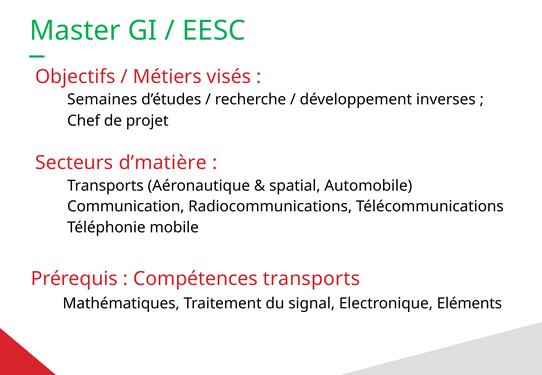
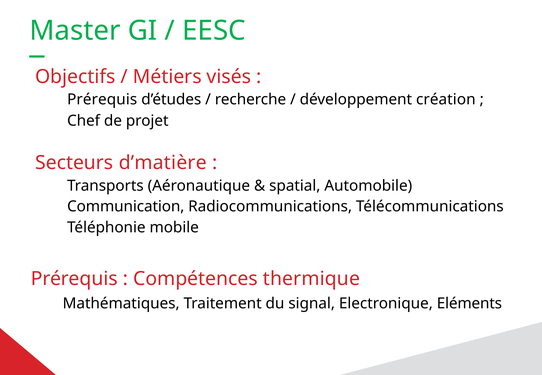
Semaines at (102, 100): Semaines -> Prérequis
inverses: inverses -> création
Compétences transports: transports -> thermique
